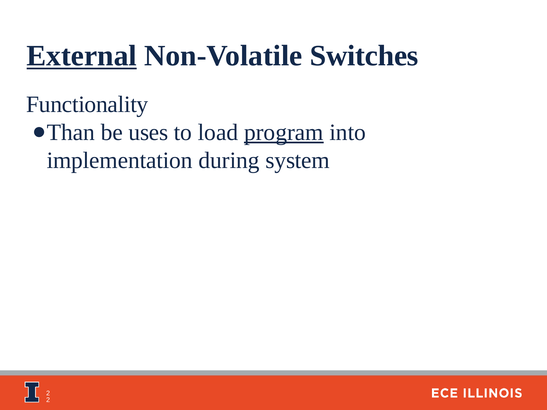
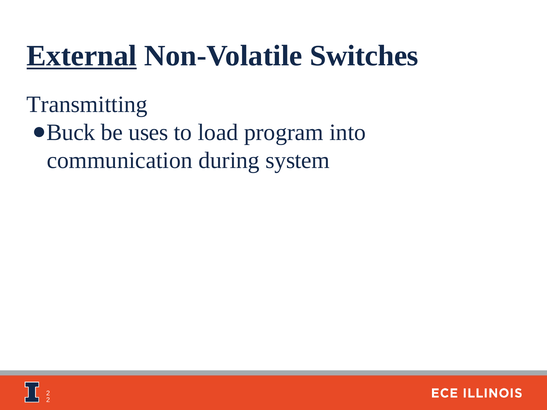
Functionality: Functionality -> Transmitting
Than: Than -> Buck
program underline: present -> none
implementation: implementation -> communication
